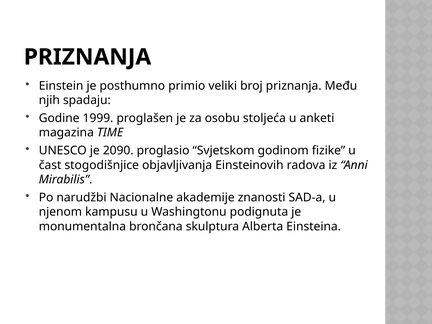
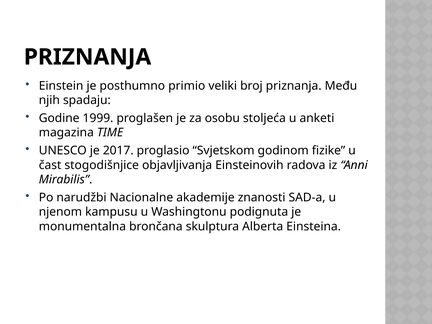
2090: 2090 -> 2017
